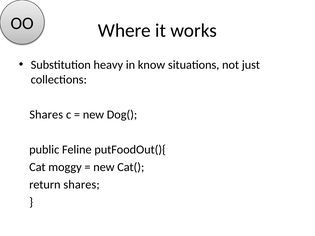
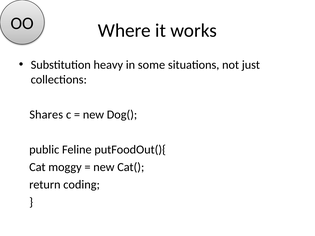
know: know -> some
return shares: shares -> coding
